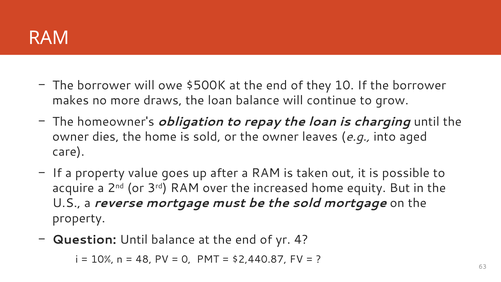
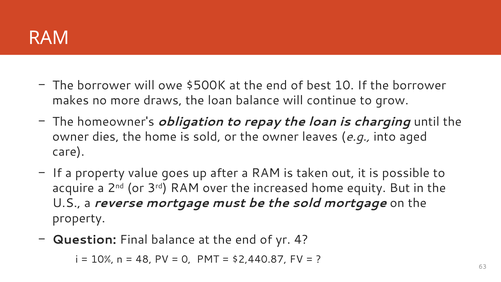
they: they -> best
Question Until: Until -> Final
